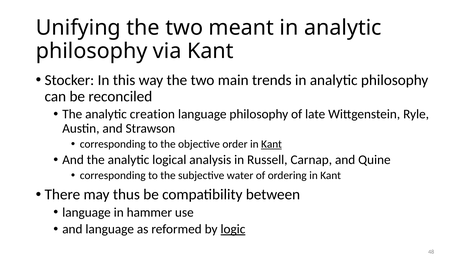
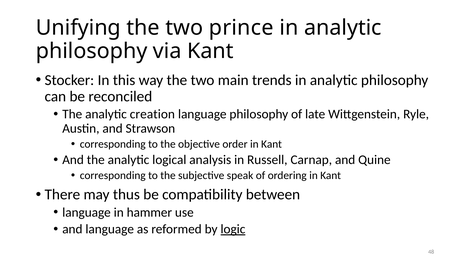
meant: meant -> prince
Kant at (271, 144) underline: present -> none
water: water -> speak
